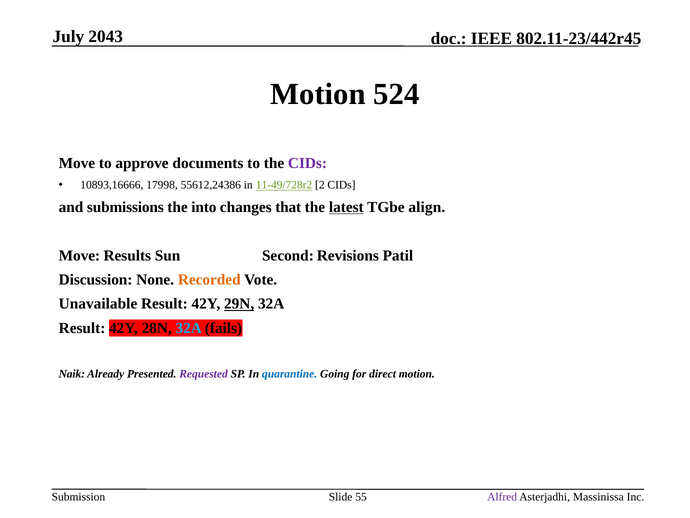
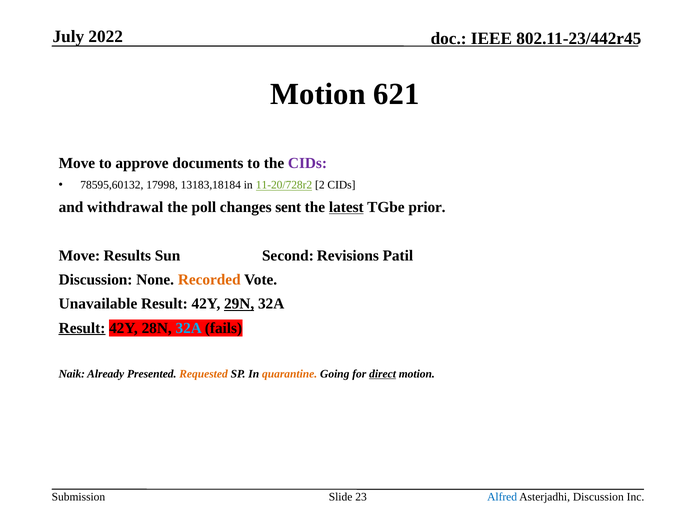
2043: 2043 -> 2022
524: 524 -> 621
10893,16666: 10893,16666 -> 78595,60132
55612,24386: 55612,24386 -> 13183,18184
11-49/728r2: 11-49/728r2 -> 11-20/728r2
submissions: submissions -> withdrawal
into: into -> poll
that: that -> sent
align: align -> prior
Result at (82, 328) underline: none -> present
Requested colour: purple -> orange
quarantine colour: blue -> orange
direct underline: none -> present
55: 55 -> 23
Alfred colour: purple -> blue
Asterjadhi Massinissa: Massinissa -> Discussion
